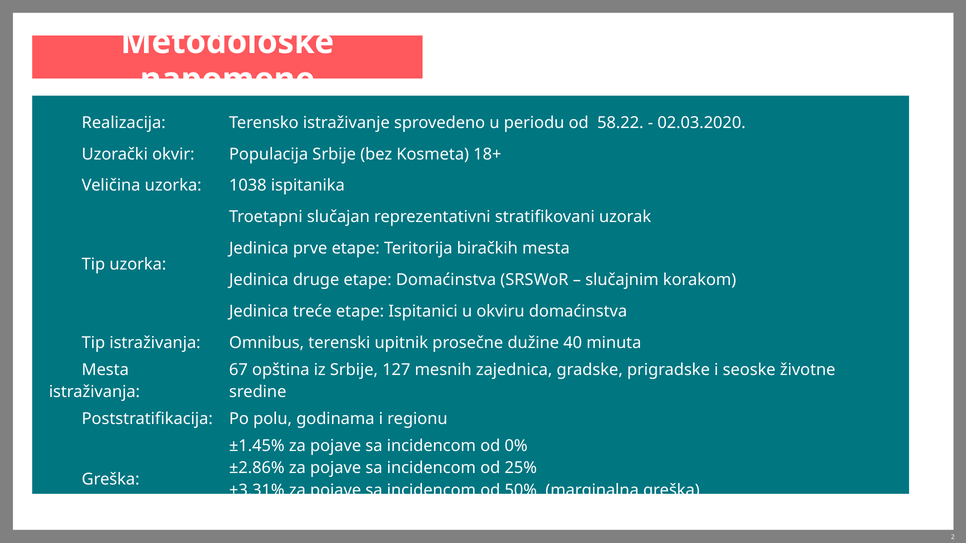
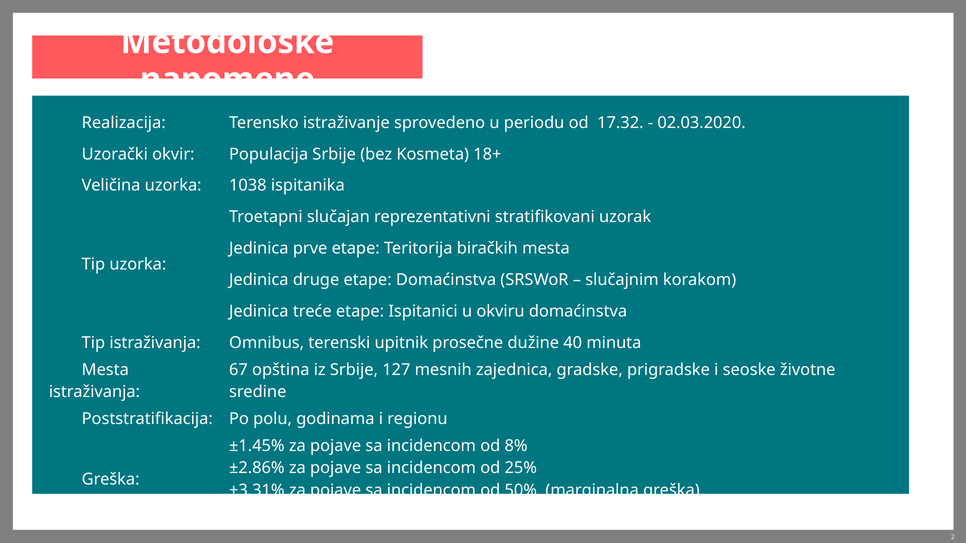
58.22: 58.22 -> 17.32
0%: 0% -> 8%
